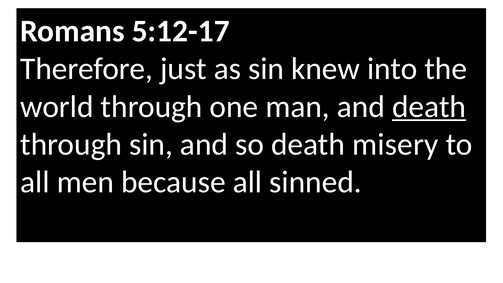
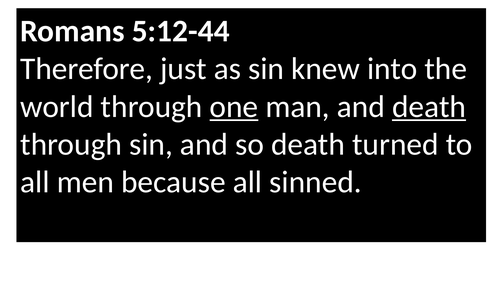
5:12-17: 5:12-17 -> 5:12-44
one underline: none -> present
misery: misery -> turned
